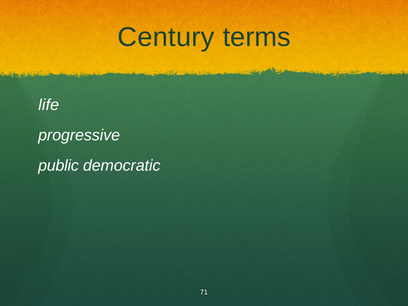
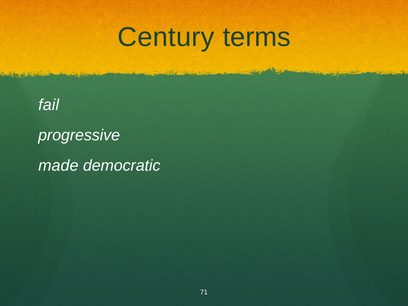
life: life -> fail
public: public -> made
